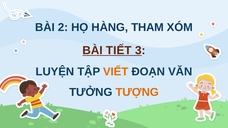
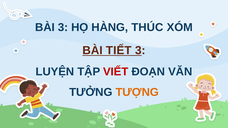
BÀI 2: 2 -> 3
THAM: THAM -> THÚC
VIẾT colour: orange -> red
